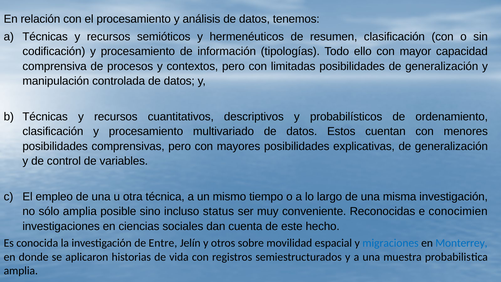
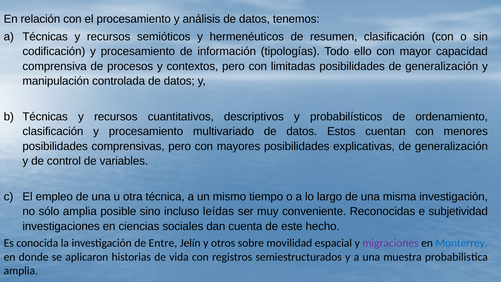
status: status -> leídas
conocimien: conocimien -> subjetividad
migraciones colour: blue -> purple
